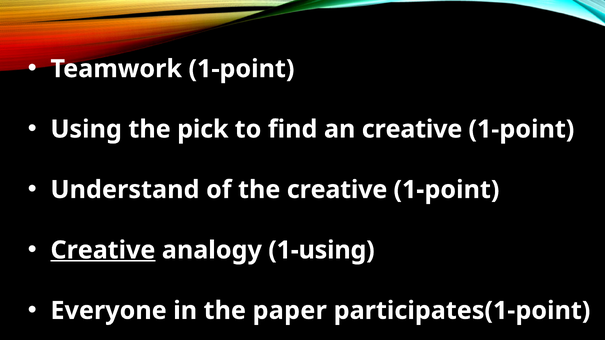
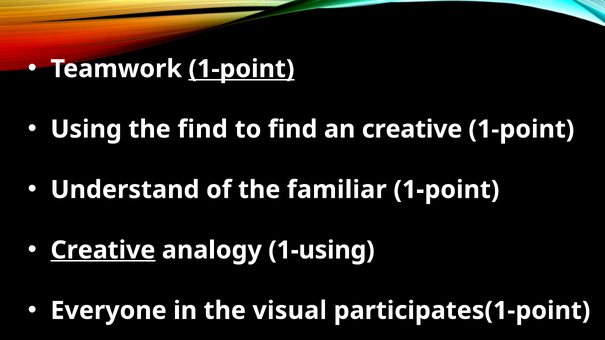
1-point at (241, 69) underline: none -> present
the pick: pick -> find
the creative: creative -> familiar
paper: paper -> visual
